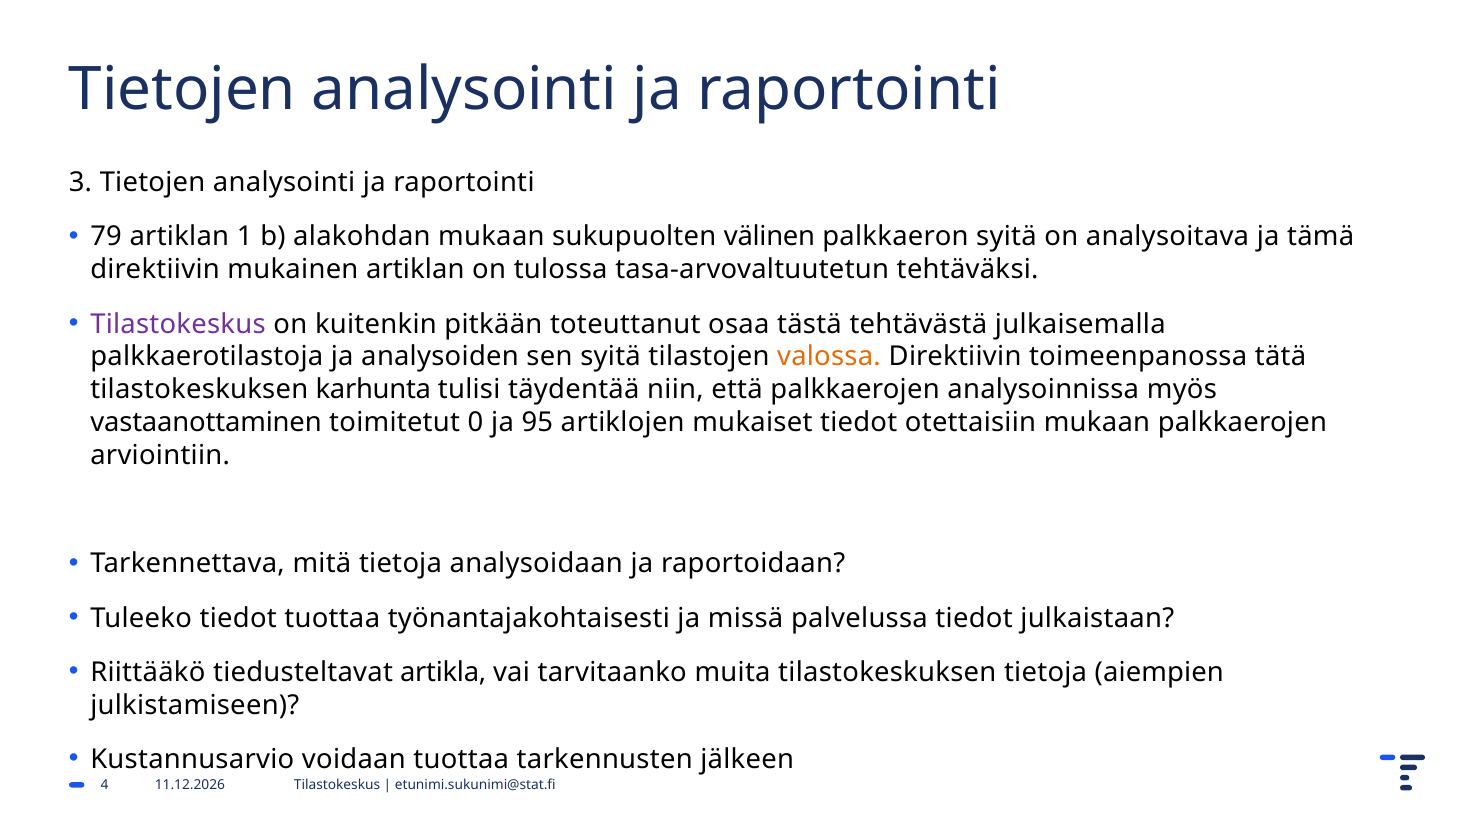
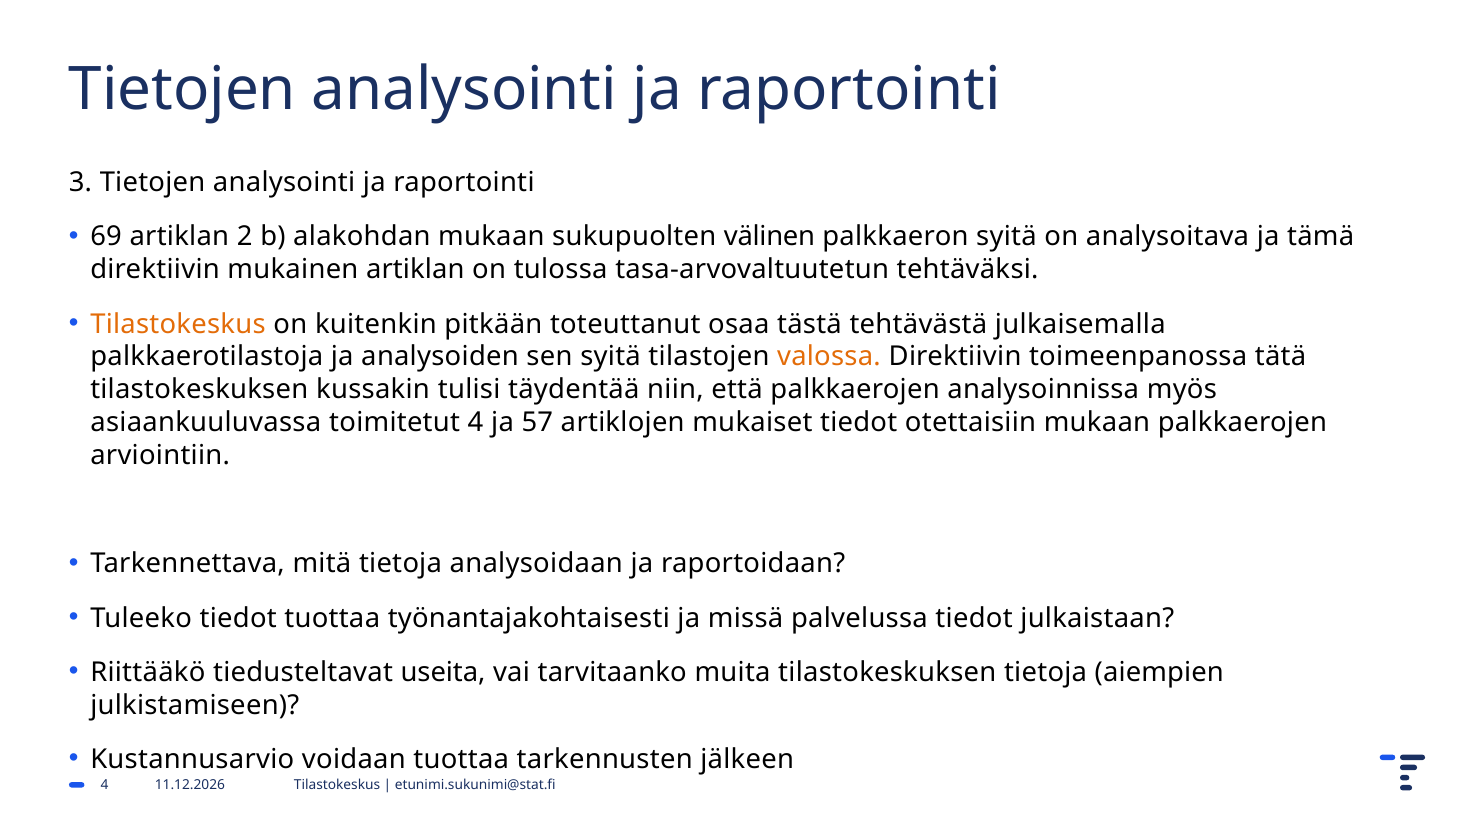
79: 79 -> 69
1: 1 -> 2
Tilastokeskus at (178, 324) colour: purple -> orange
karhunta: karhunta -> kussakin
vastaanottaminen: vastaanottaminen -> asiaankuuluvassa
toimitetut 0: 0 -> 4
95: 95 -> 57
artikla: artikla -> useita
